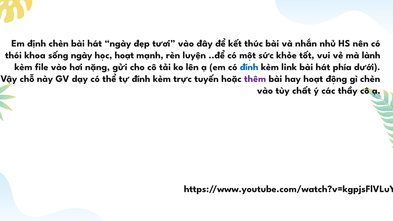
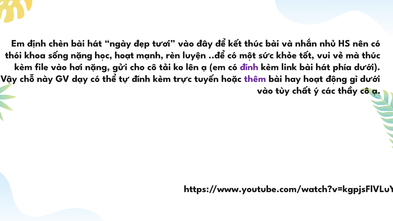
sống ngày: ngày -> nặng
mà lành: lành -> thúc
đính at (249, 67) colour: blue -> purple
gì chèn: chèn -> dưới
